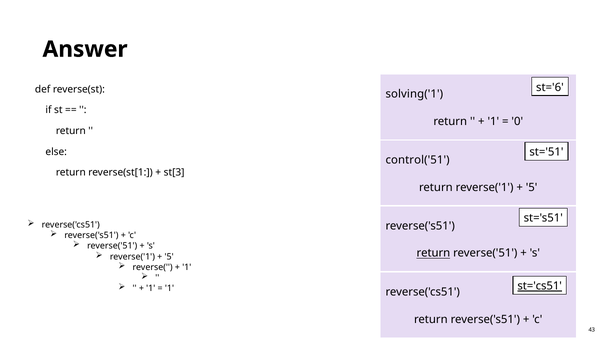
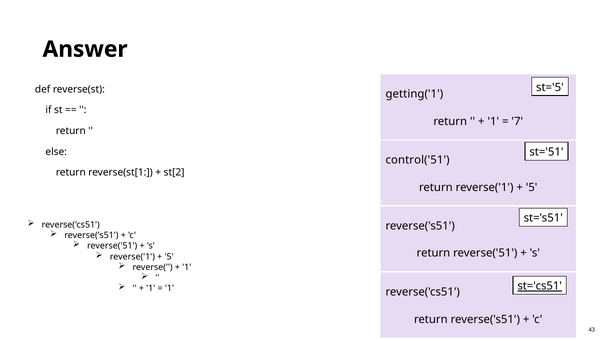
st='6: st='6 -> st='5
solving('1: solving('1 -> getting('1
0: 0 -> 7
st[3: st[3 -> st[2
return at (433, 253) underline: present -> none
